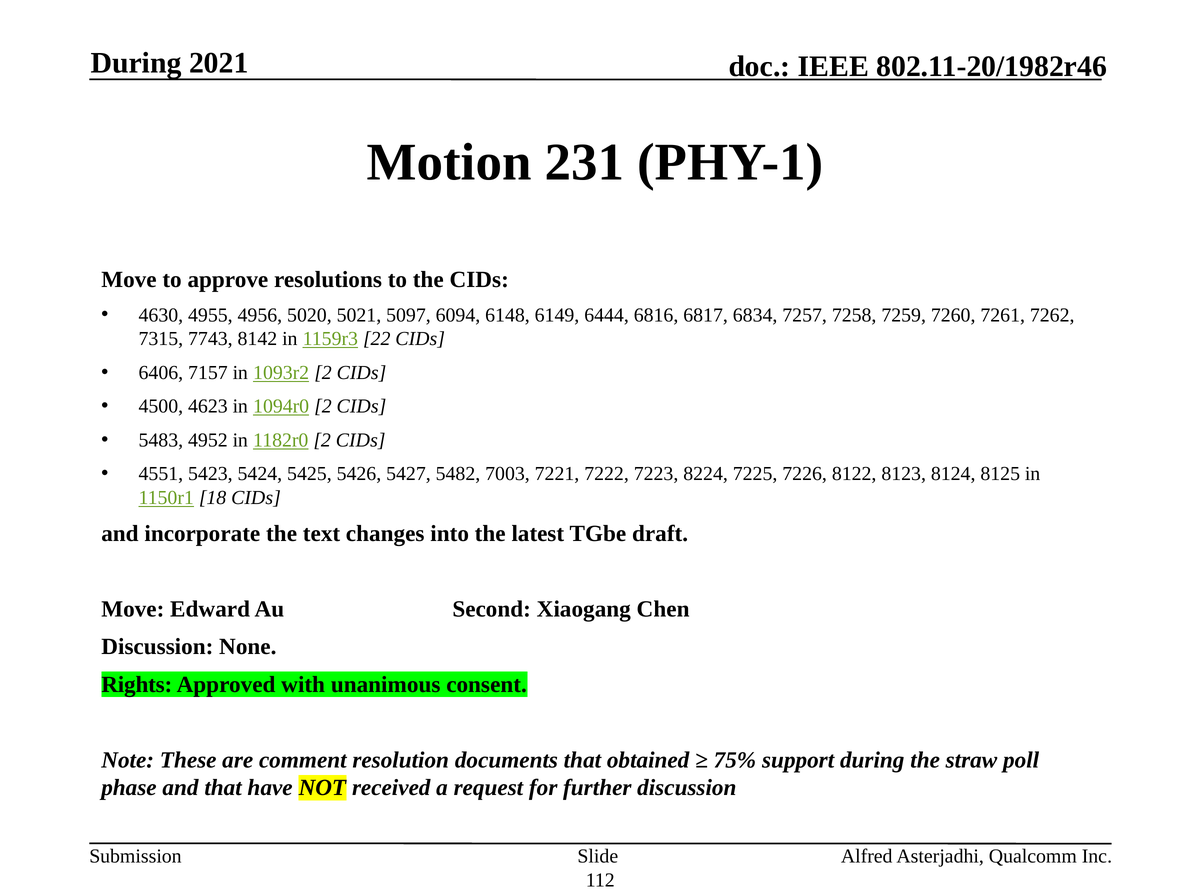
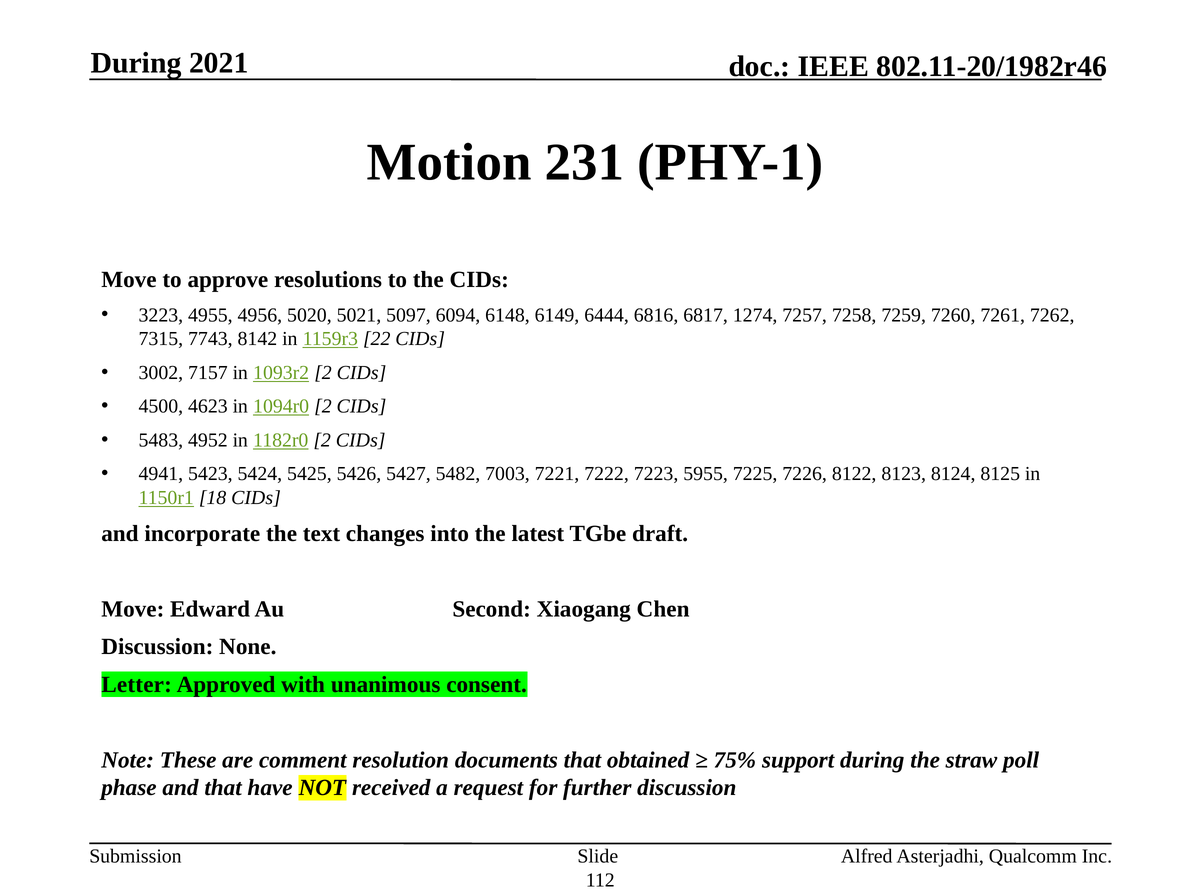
4630: 4630 -> 3223
6834: 6834 -> 1274
6406: 6406 -> 3002
4551: 4551 -> 4941
8224: 8224 -> 5955
Rights: Rights -> Letter
